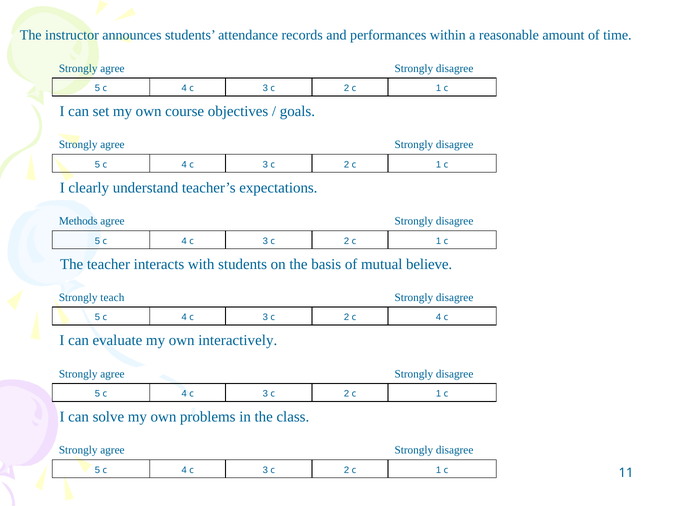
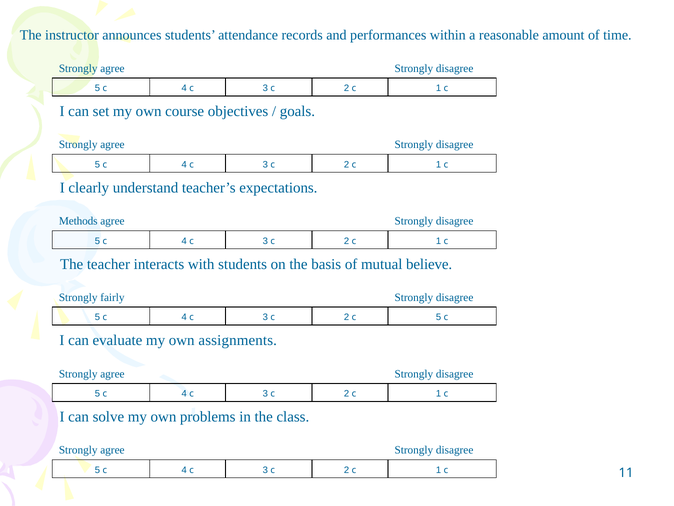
teach: teach -> fairly
2 c 4: 4 -> 5
interactively: interactively -> assignments
